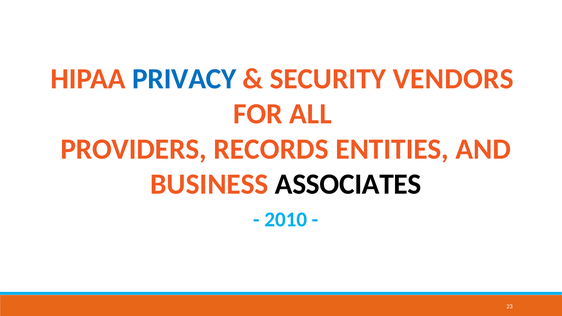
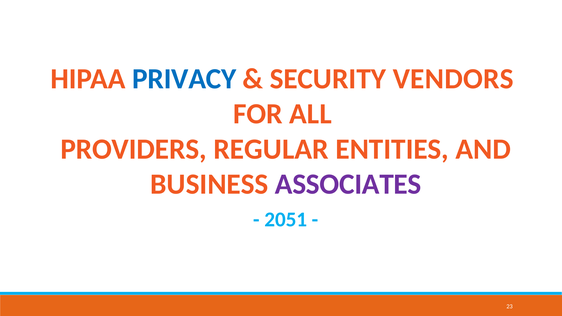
RECORDS: RECORDS -> REGULAR
ASSOCIATES colour: black -> purple
2010: 2010 -> 2051
